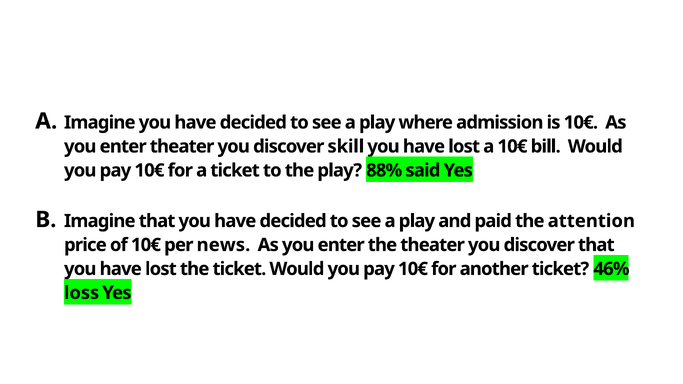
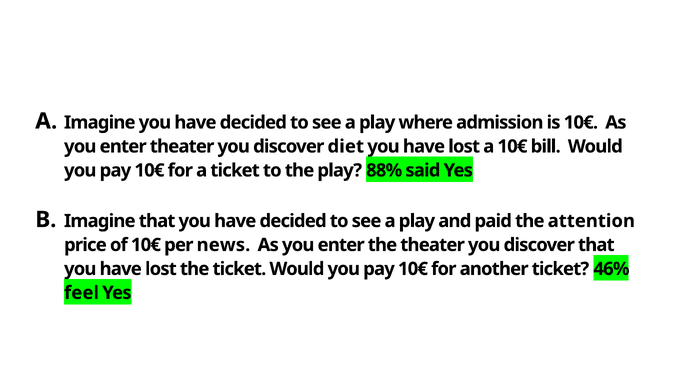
skill: skill -> diet
loss: loss -> feel
